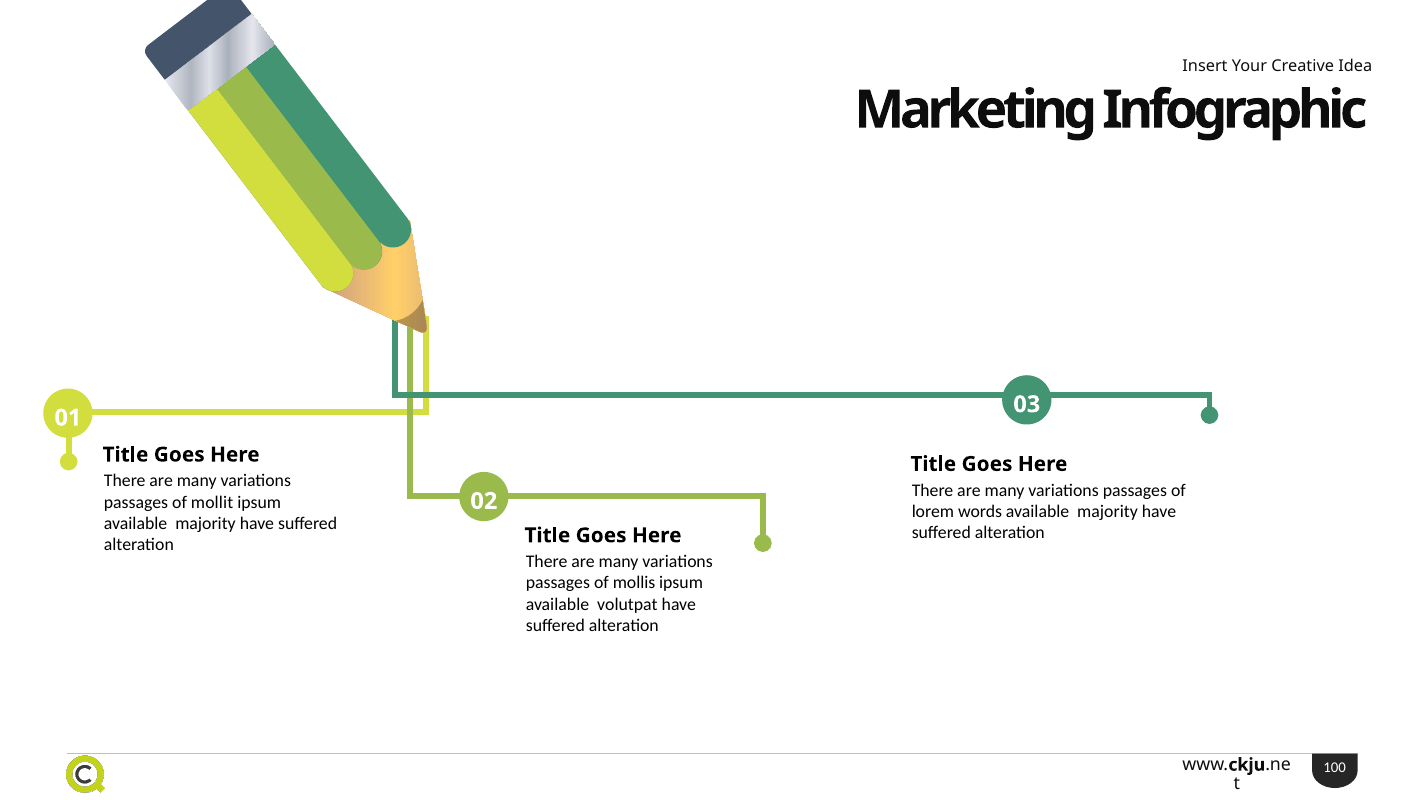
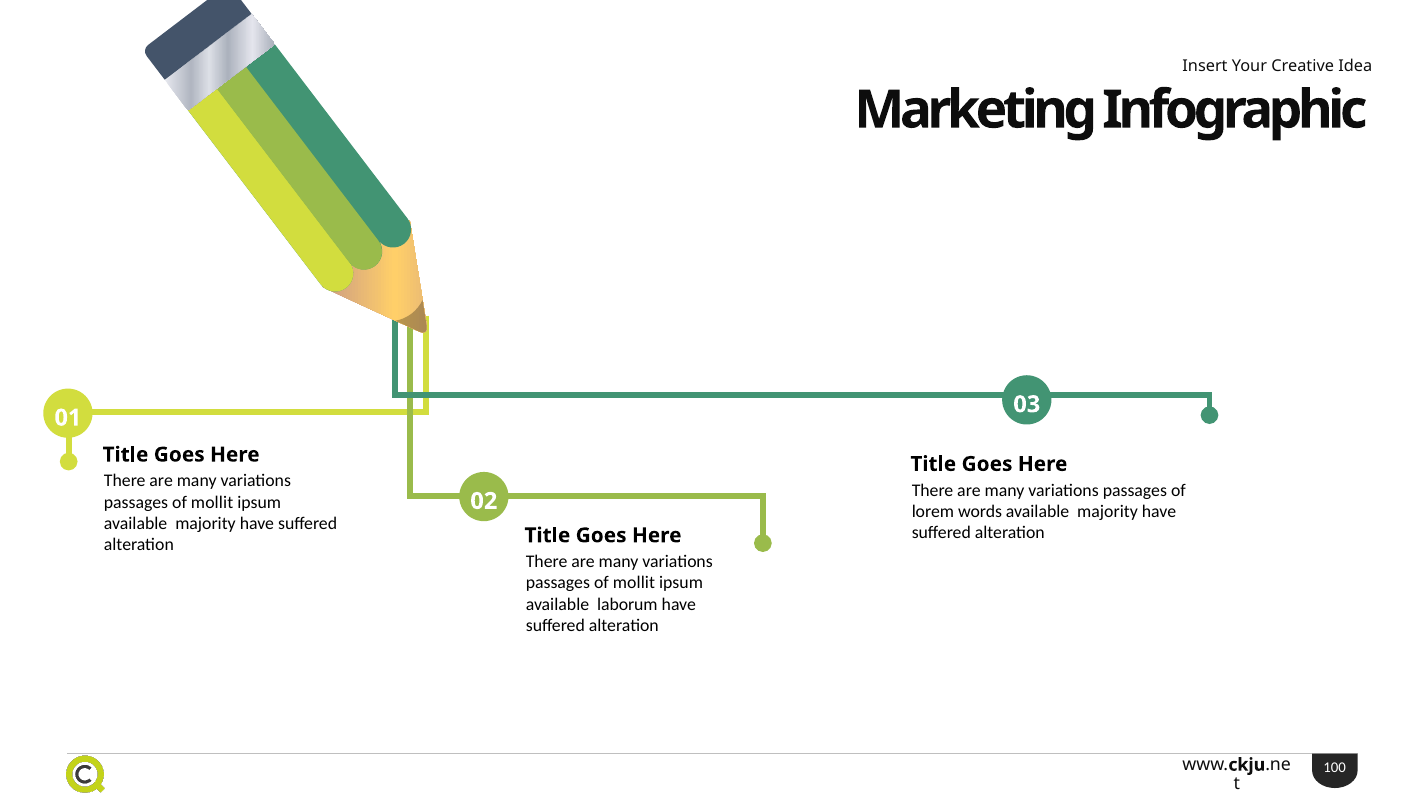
mollis at (634, 583): mollis -> mollit
volutpat: volutpat -> laborum
